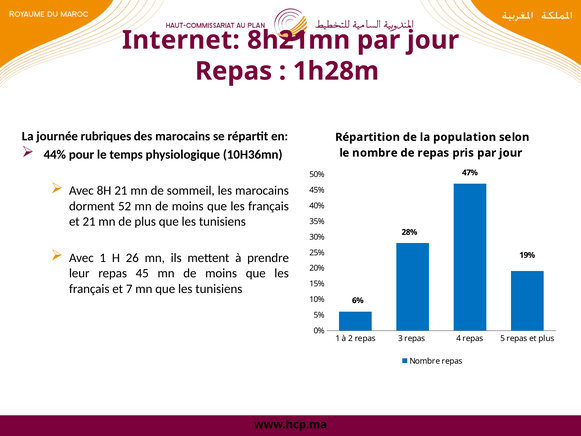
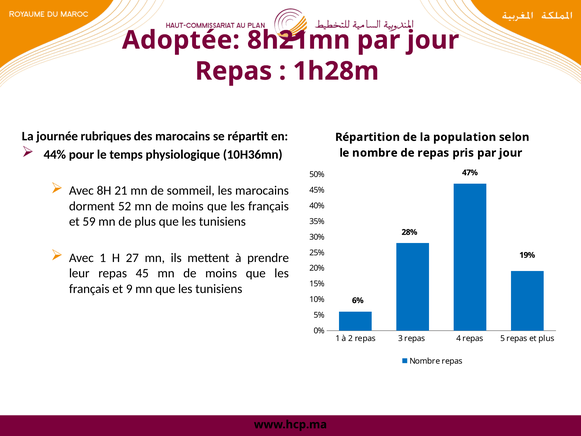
Internet: Internet -> Adoptée
et 21: 21 -> 59
26: 26 -> 27
7: 7 -> 9
